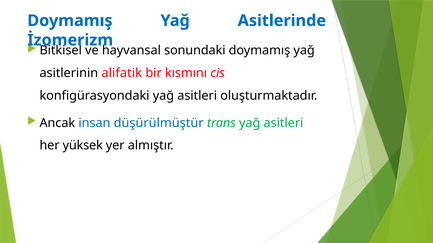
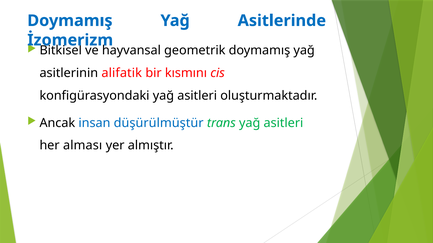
sonundaki: sonundaki -> geometrik
yüksek: yüksek -> alması
